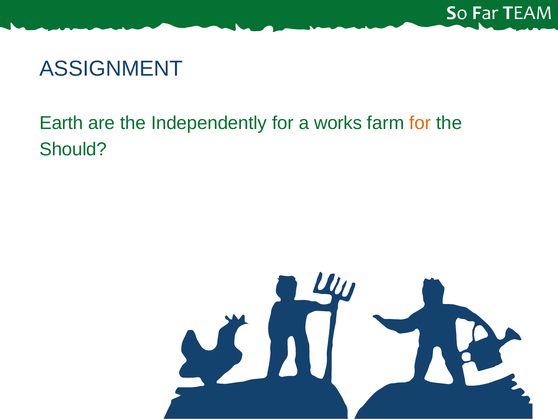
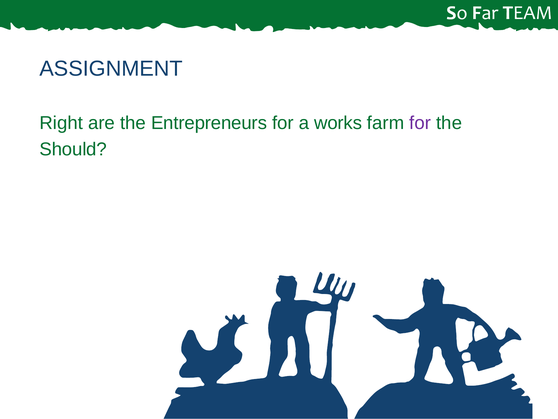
Earth: Earth -> Right
Independently: Independently -> Entrepreneurs
for at (420, 123) colour: orange -> purple
